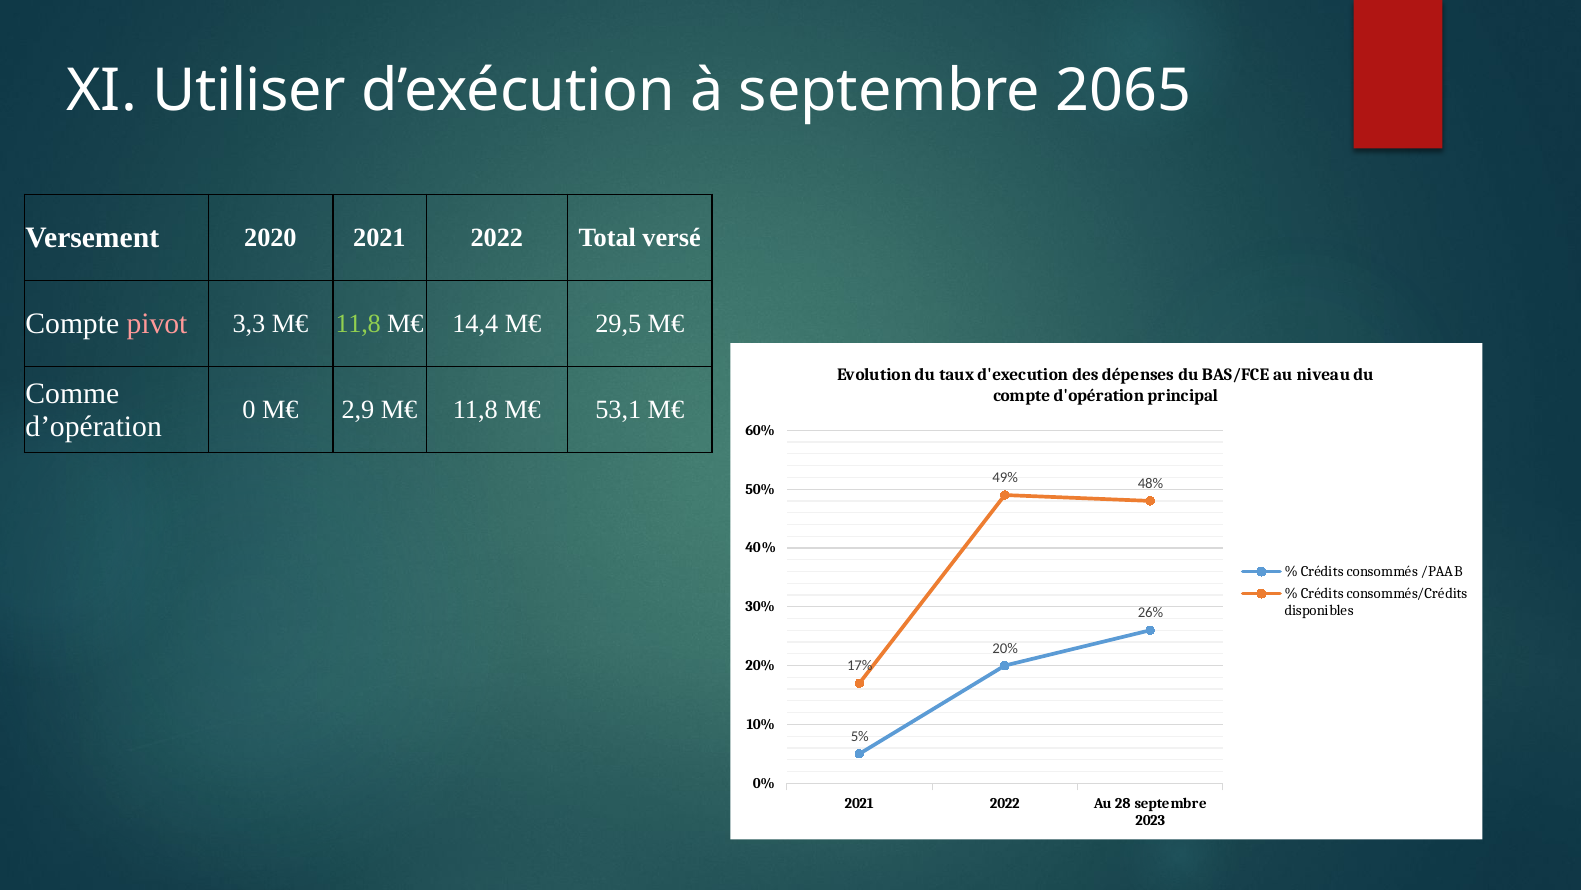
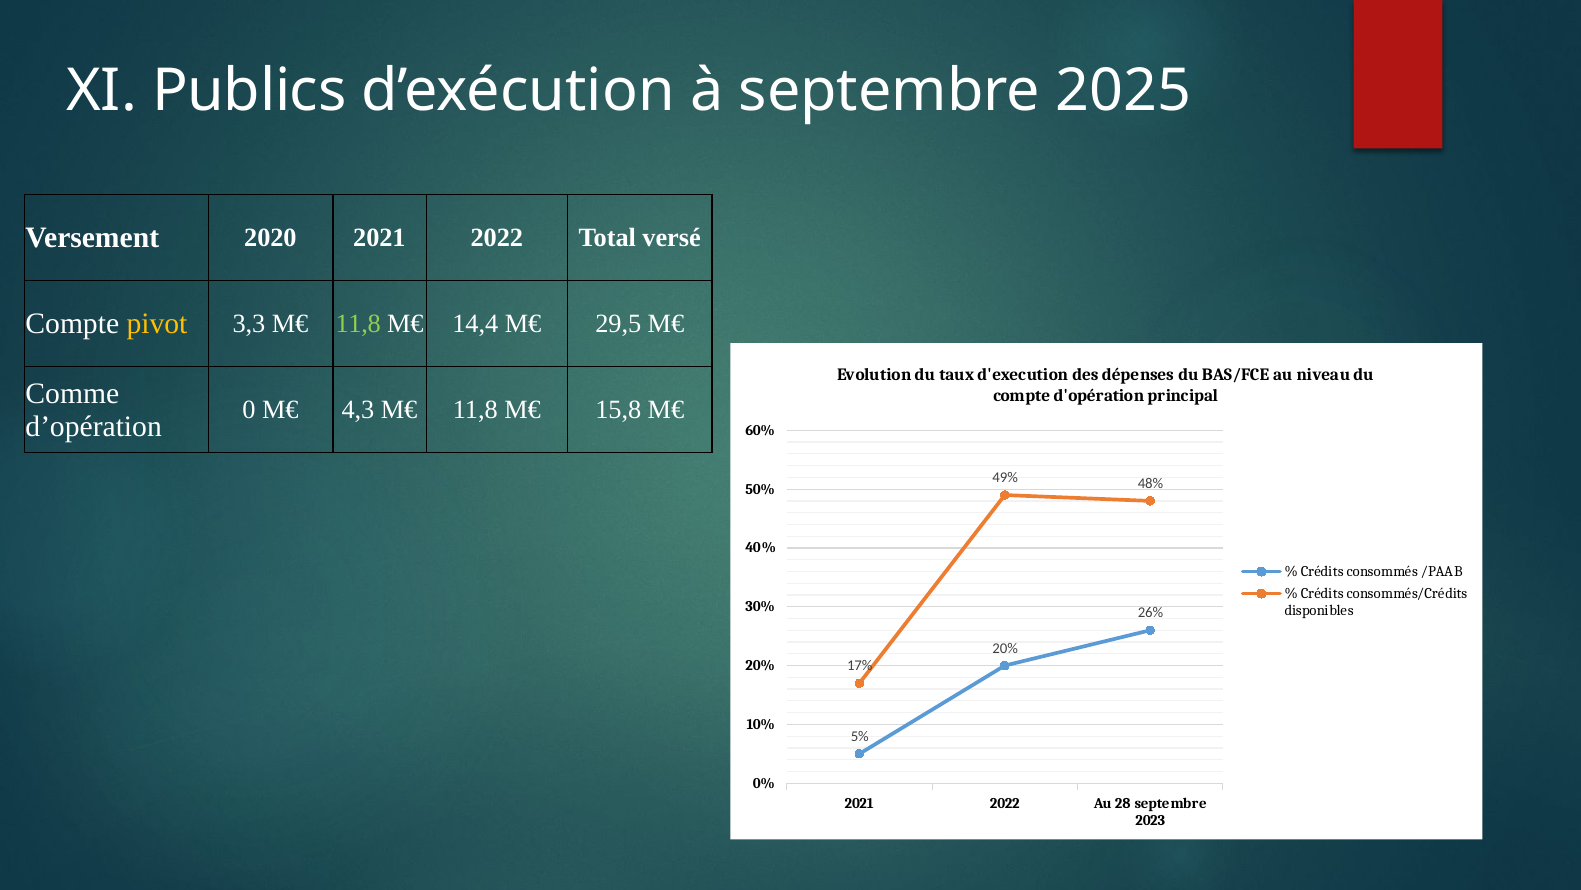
Utiliser: Utiliser -> Publics
2065: 2065 -> 2025
pivot colour: pink -> yellow
2,9: 2,9 -> 4,3
53,1: 53,1 -> 15,8
